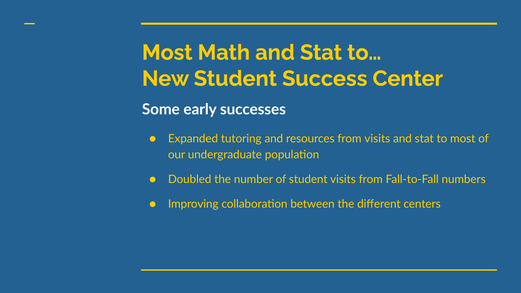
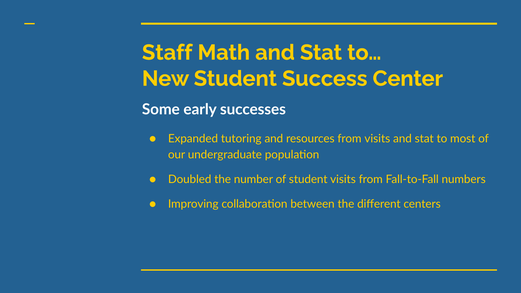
Most at (167, 53): Most -> Staff
